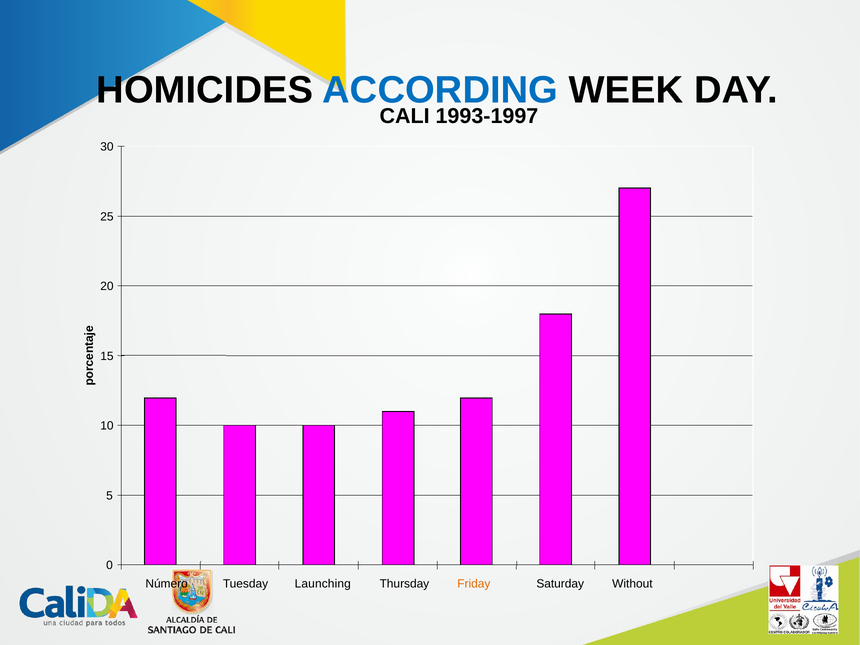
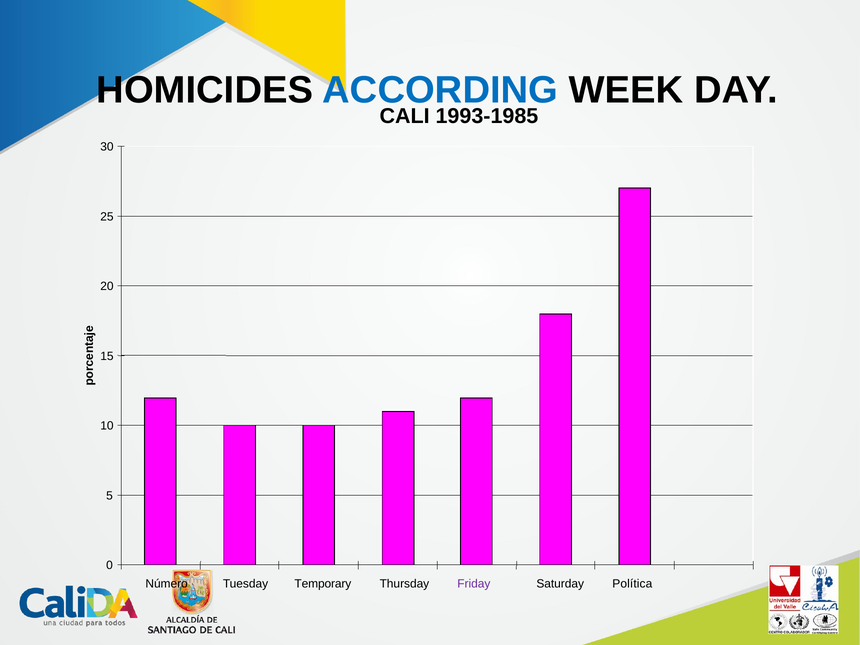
1993-1997: 1993-1997 -> 1993-1985
Launching: Launching -> Temporary
Friday colour: orange -> purple
Without: Without -> Política
